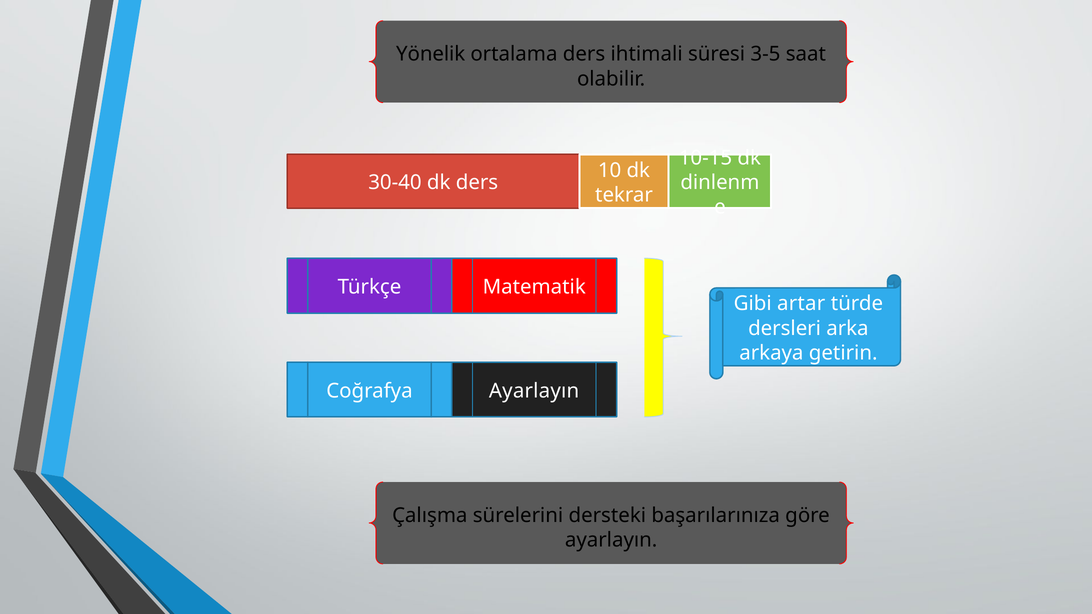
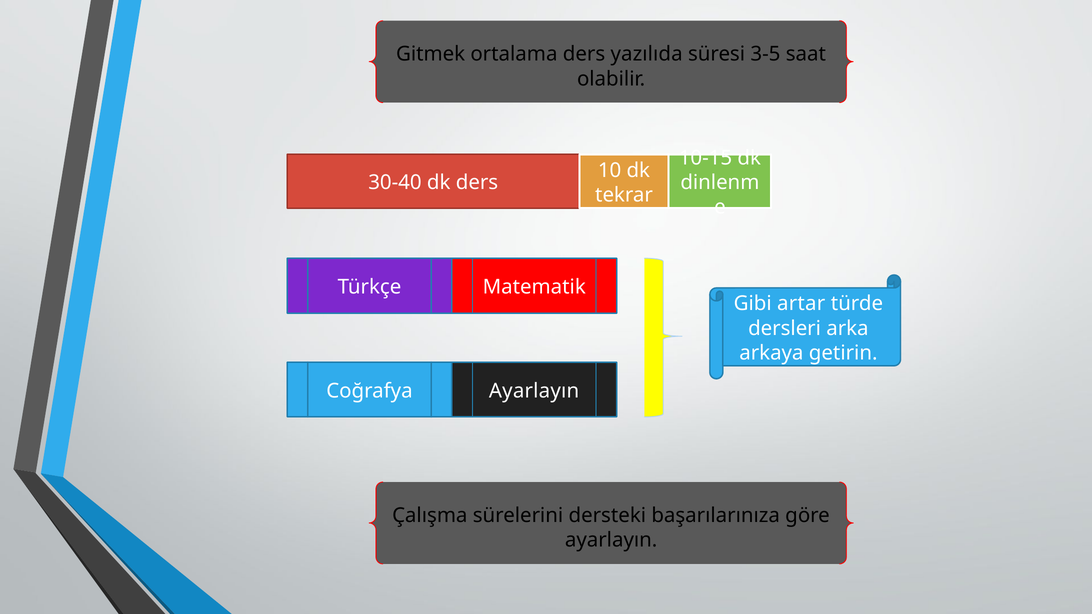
Yönelik: Yönelik -> Gitmek
ihtimali: ihtimali -> yazılıda
